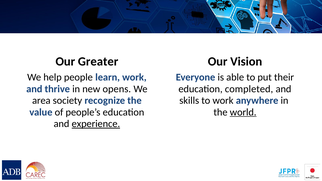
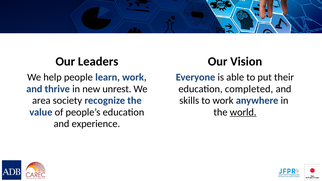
Greater: Greater -> Leaders
opens: opens -> unrest
experience underline: present -> none
